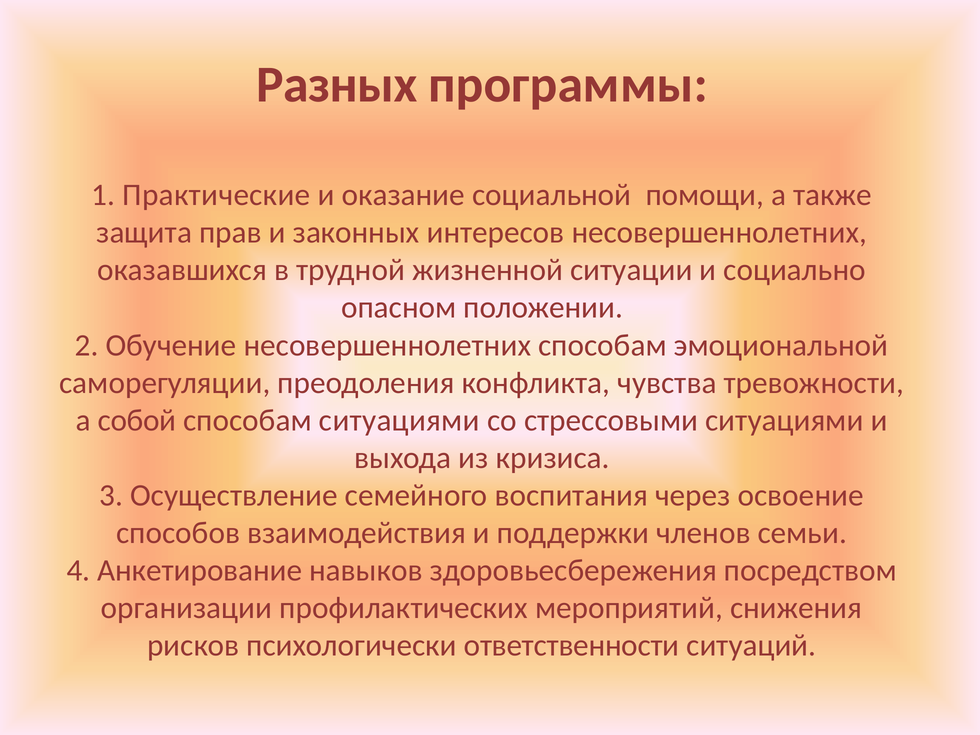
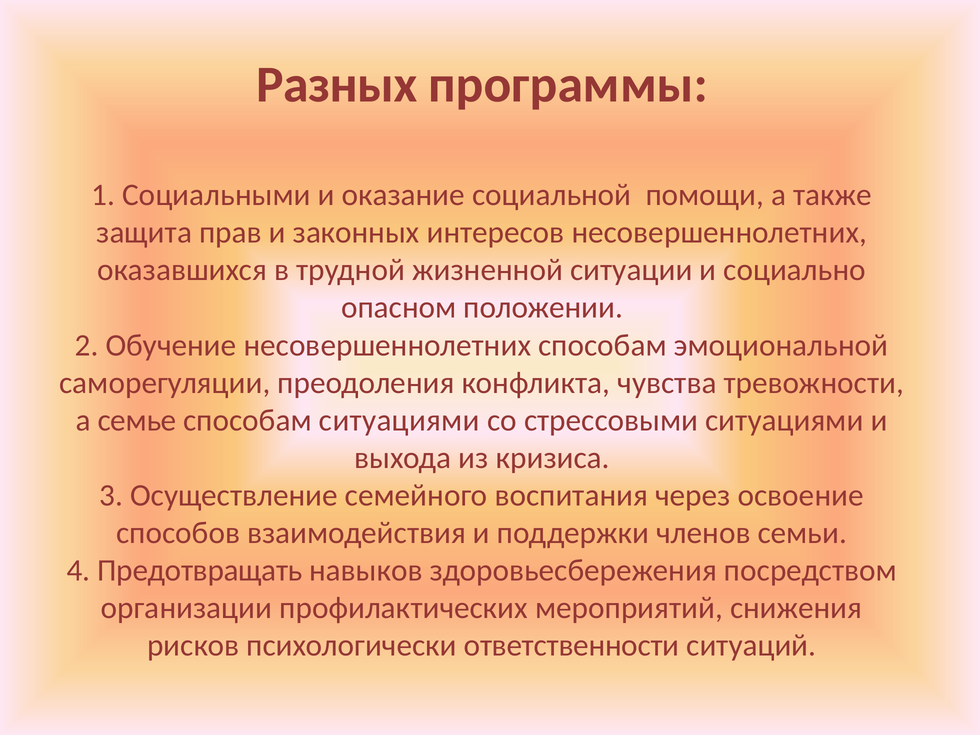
Практические: Практические -> Социальными
собой: собой -> семье
Анкетирование: Анкетирование -> Предотвращать
